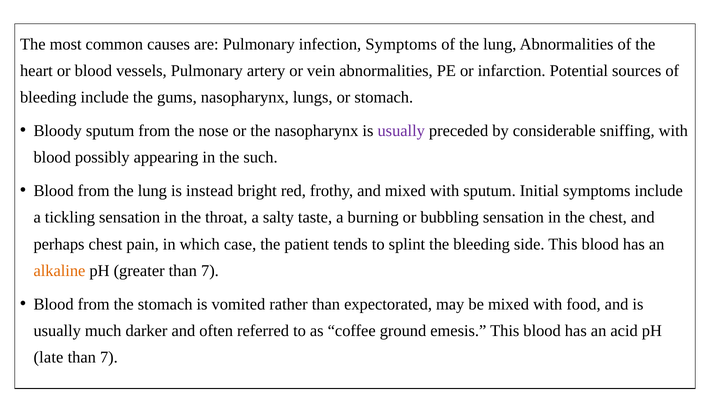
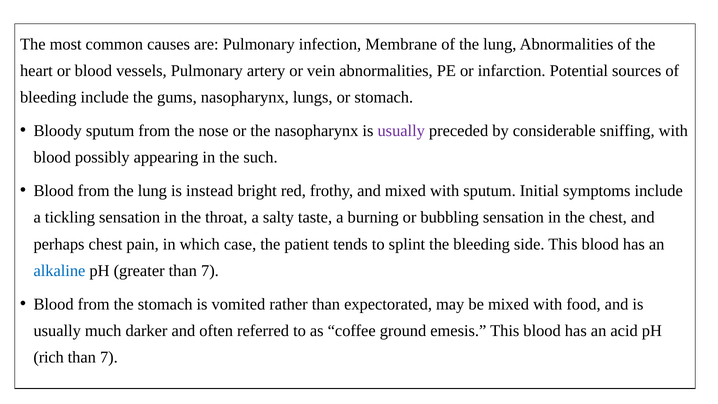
infection Symptoms: Symptoms -> Membrane
alkaline colour: orange -> blue
late: late -> rich
